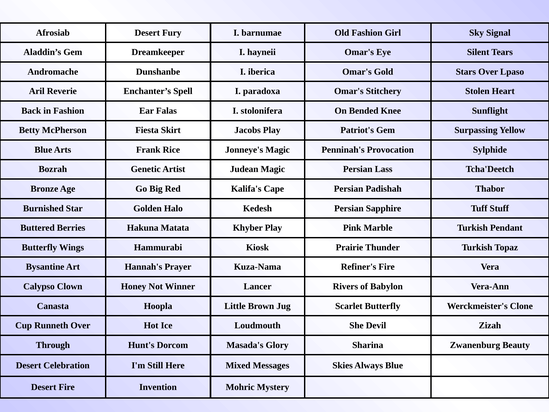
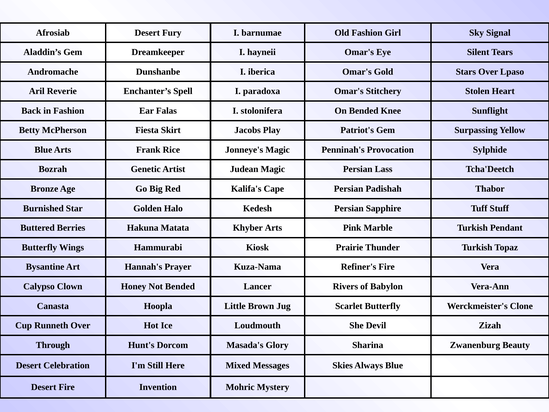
Khyber Play: Play -> Arts
Not Winner: Winner -> Bended
